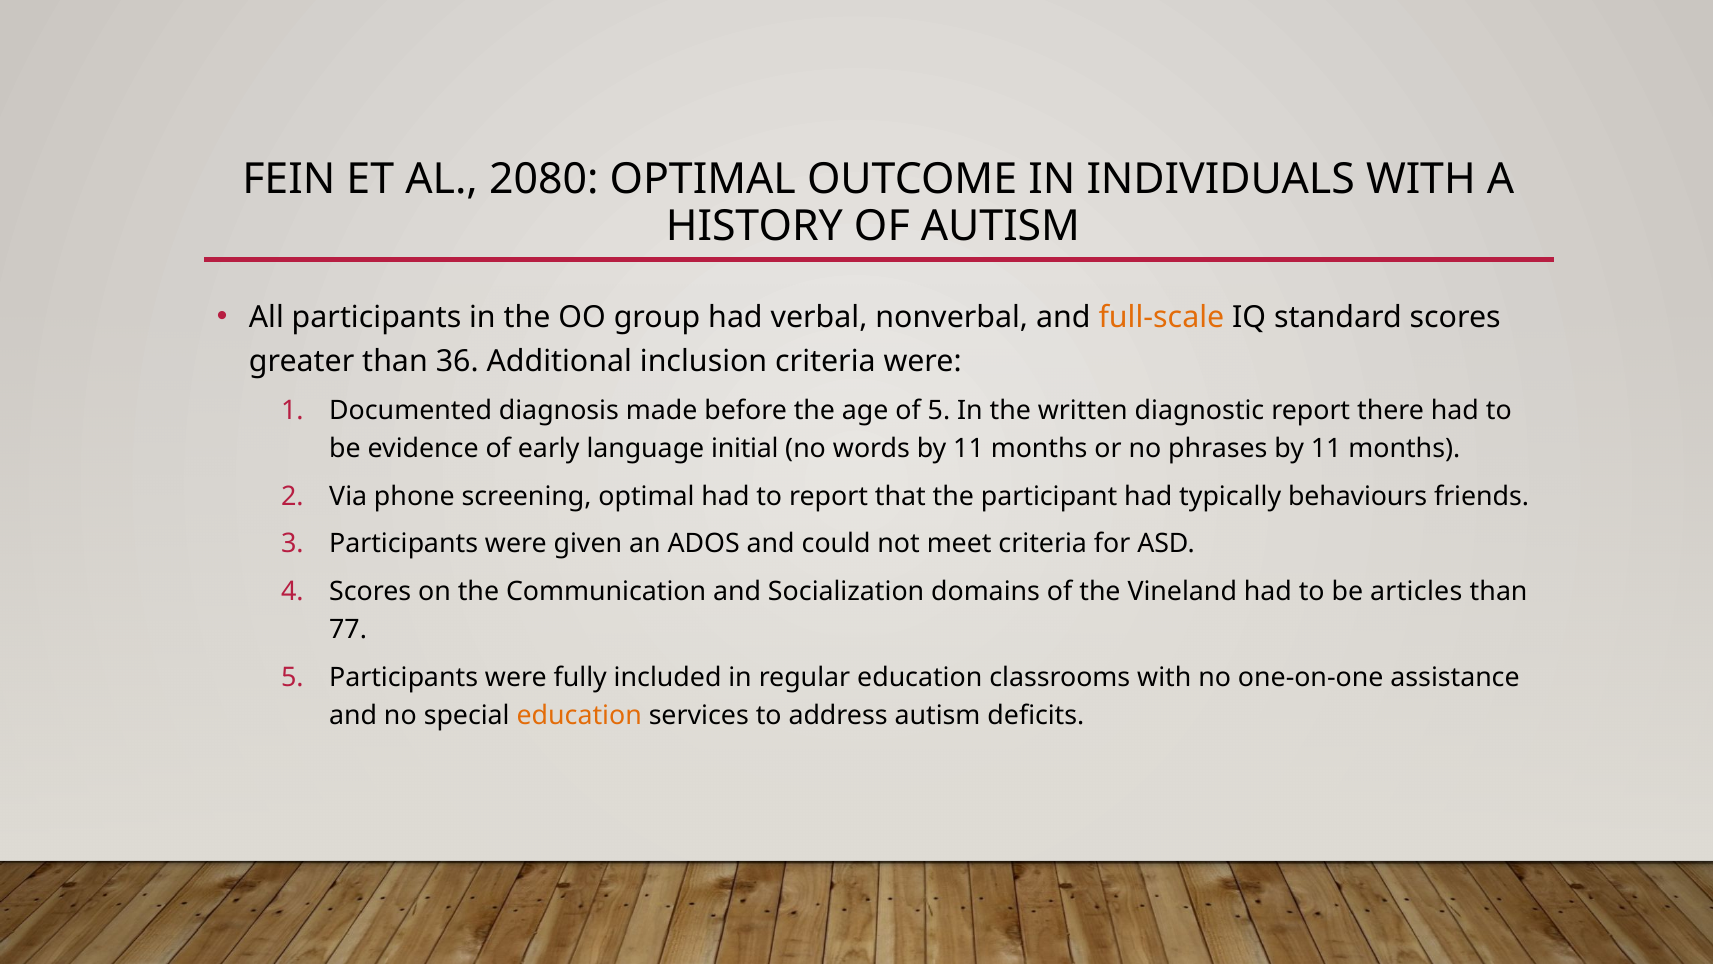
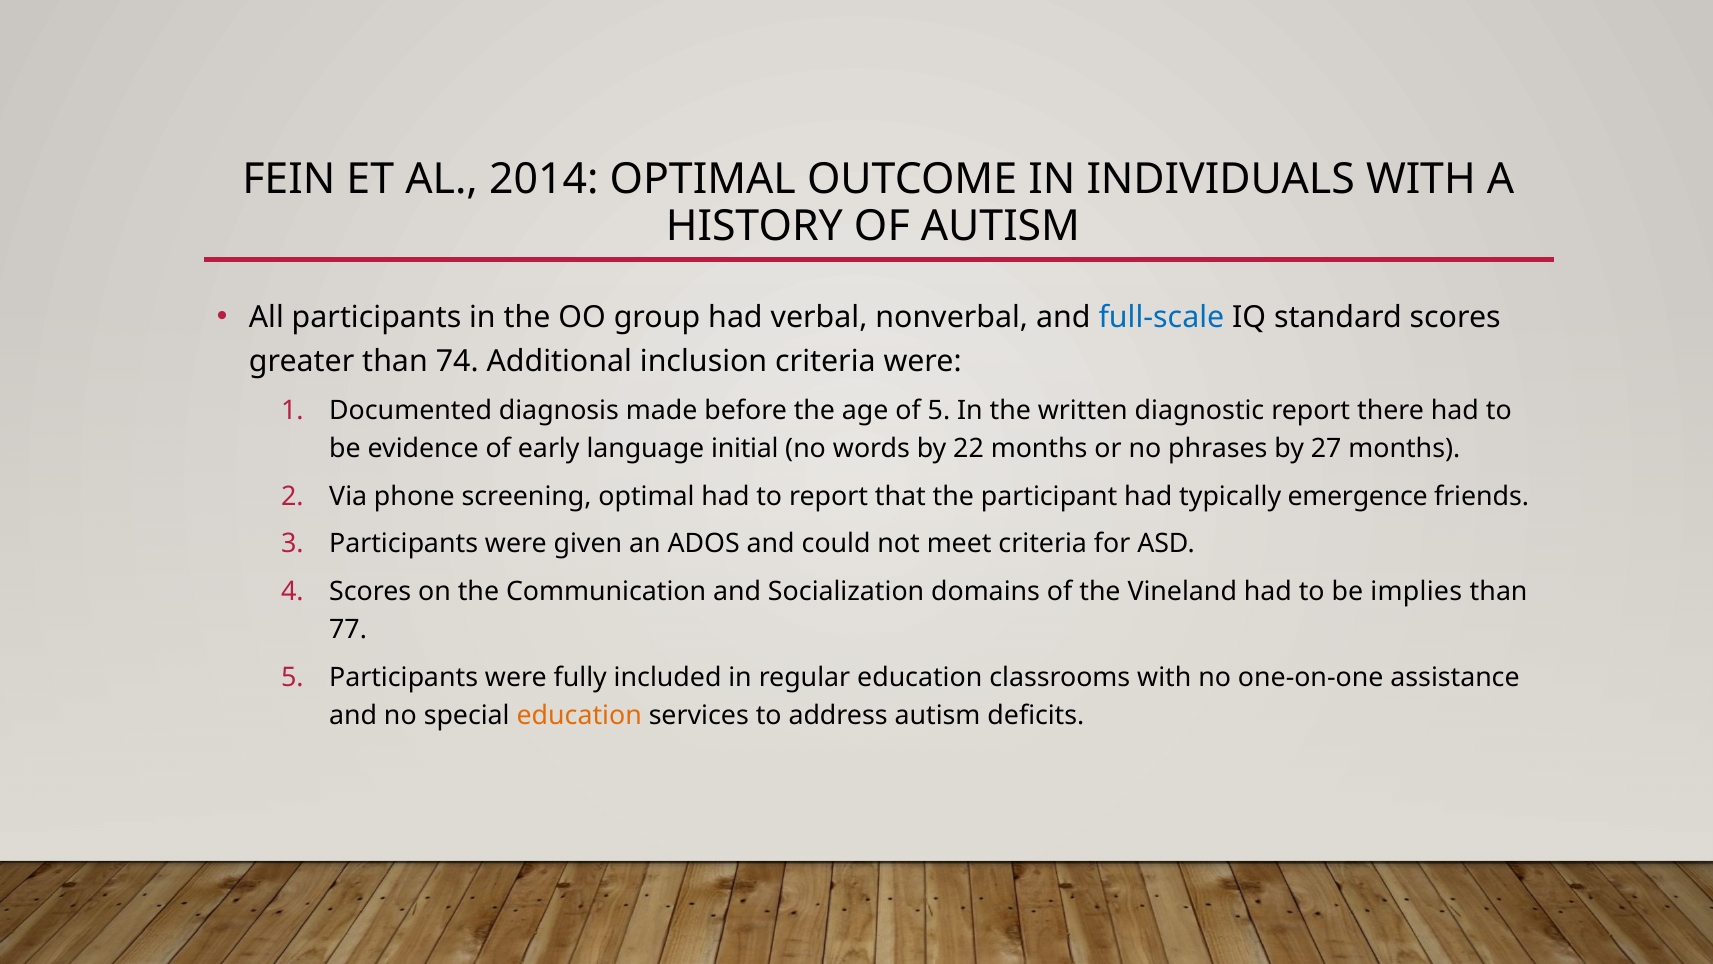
2080: 2080 -> 2014
full-scale colour: orange -> blue
36: 36 -> 74
words by 11: 11 -> 22
phrases by 11: 11 -> 27
behaviours: behaviours -> emergence
articles: articles -> implies
